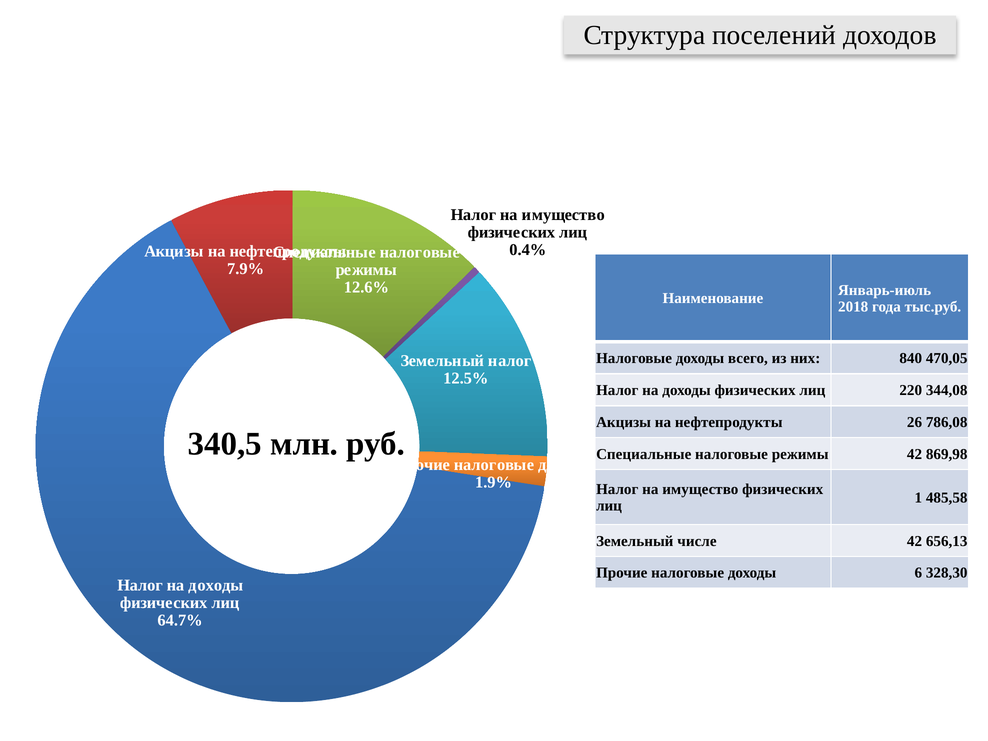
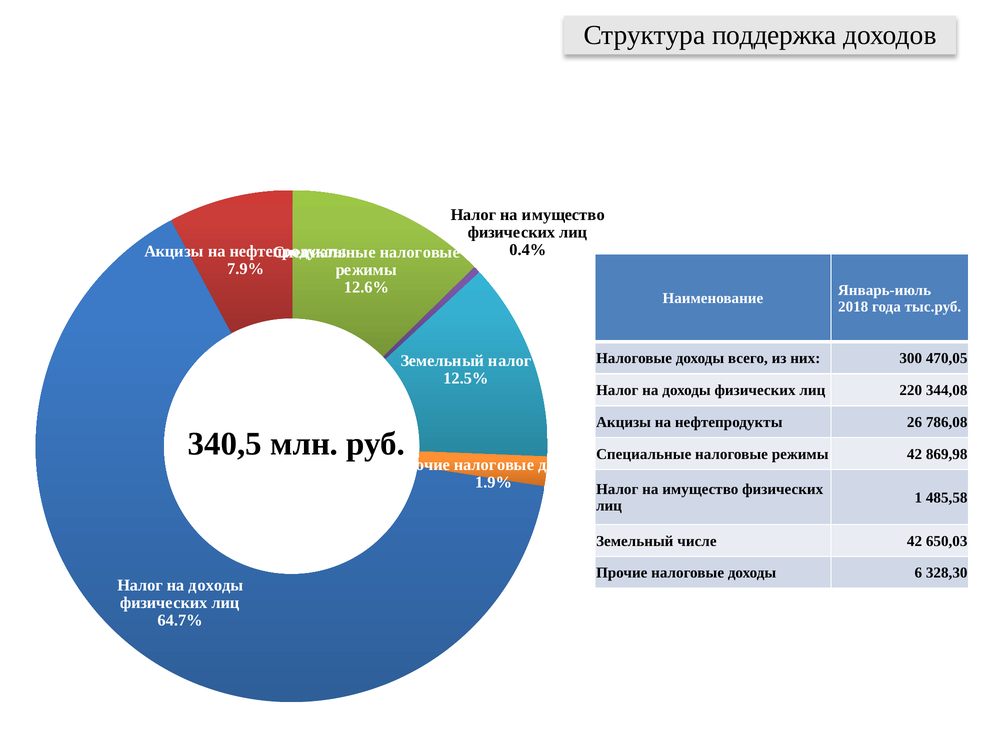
поселений: поселений -> поддержка
840: 840 -> 300
656,13: 656,13 -> 650,03
